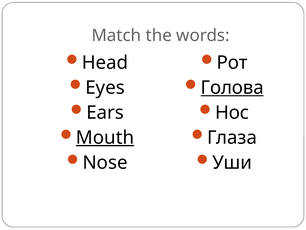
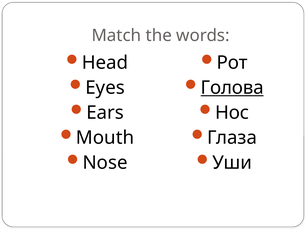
Mouth underline: present -> none
